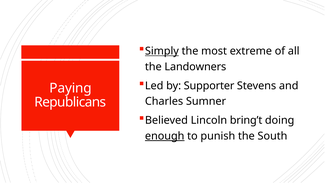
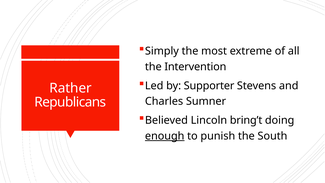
Simply underline: present -> none
Landowners: Landowners -> Intervention
Paying: Paying -> Rather
